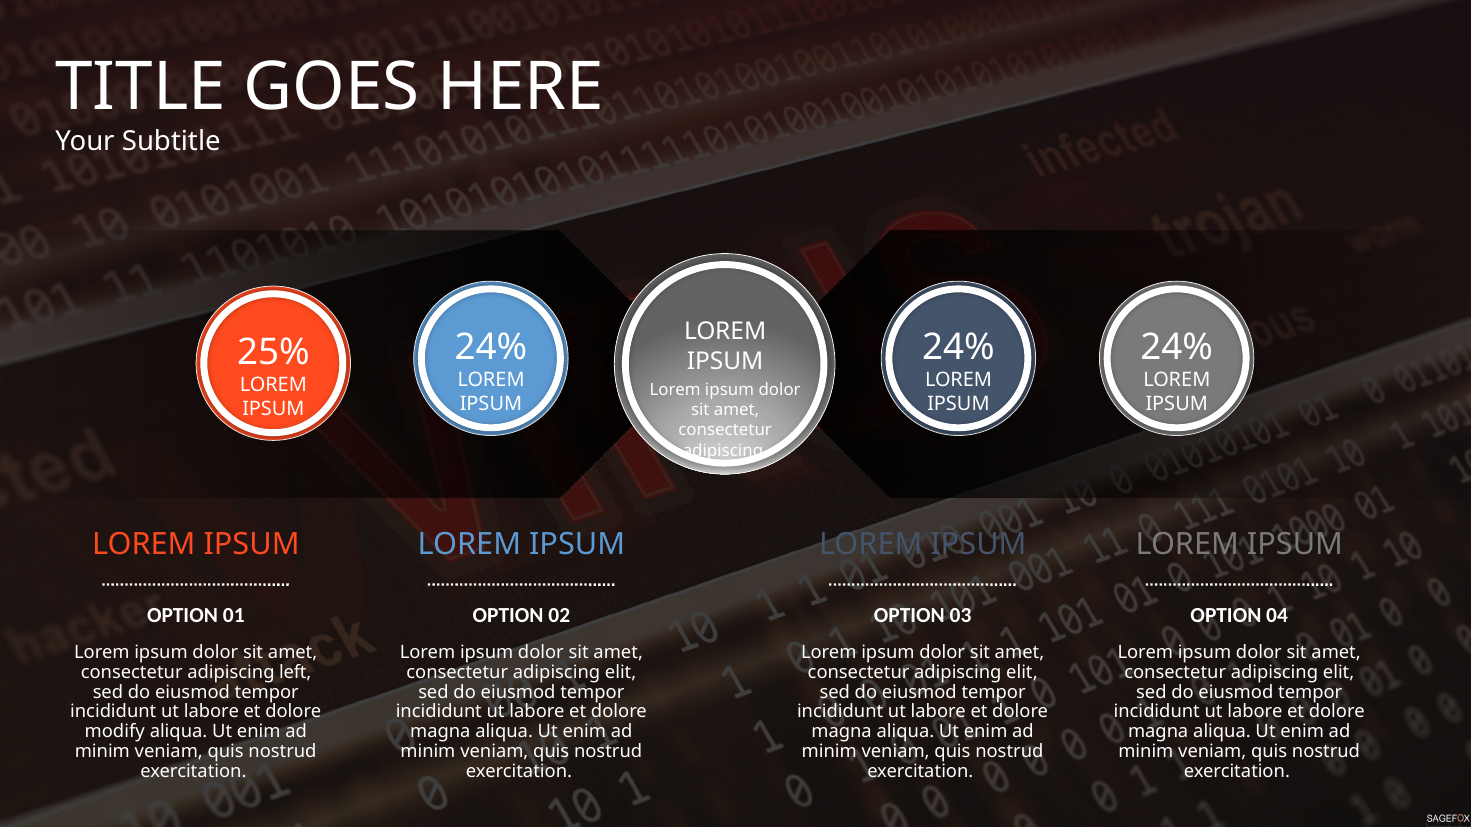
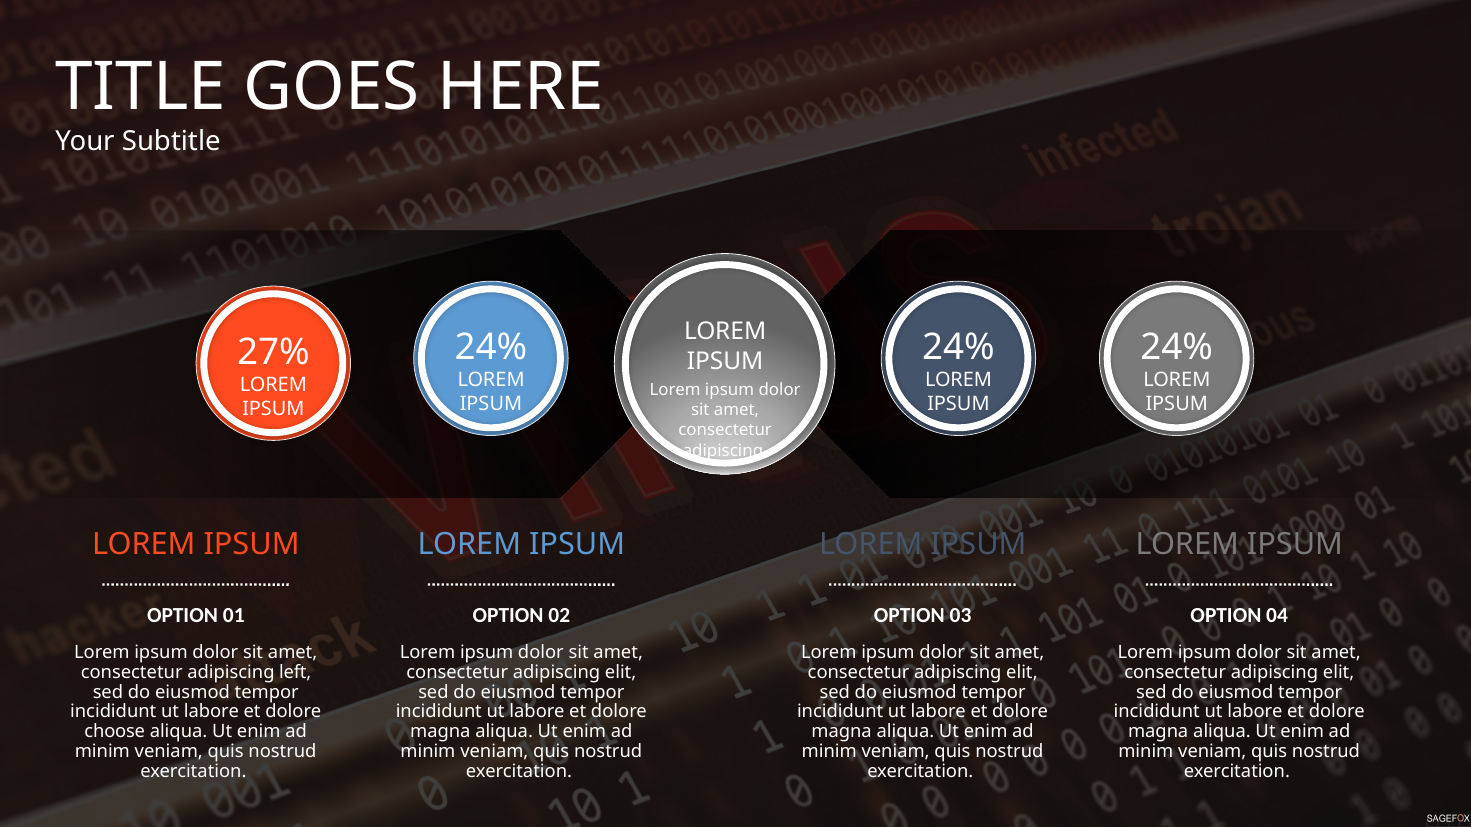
25%: 25% -> 27%
modify: modify -> choose
